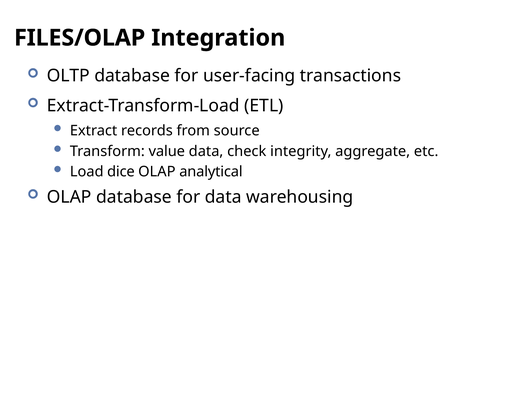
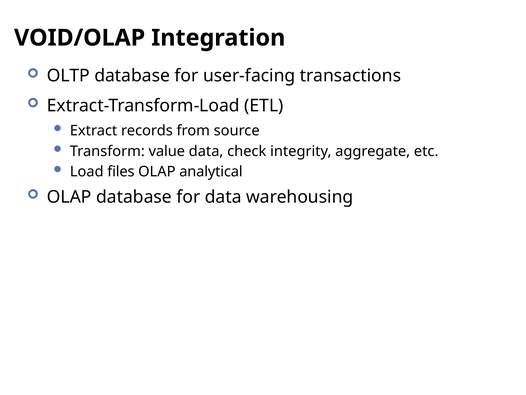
FILES/OLAP: FILES/OLAP -> VOID/OLAP
dice: dice -> files
